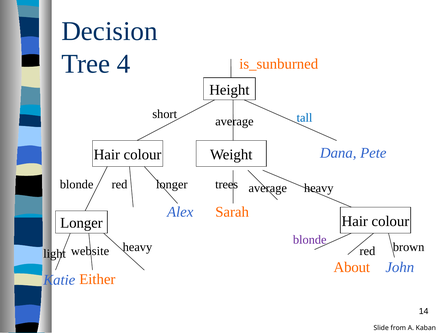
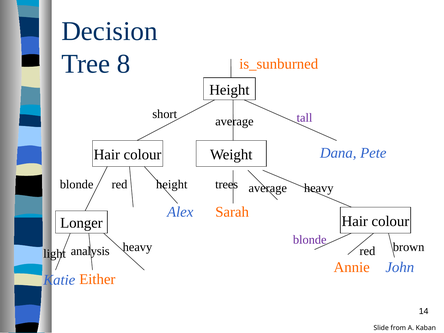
4: 4 -> 8
tall colour: blue -> purple
longer at (172, 184): longer -> height
website: website -> analysis
About: About -> Annie
